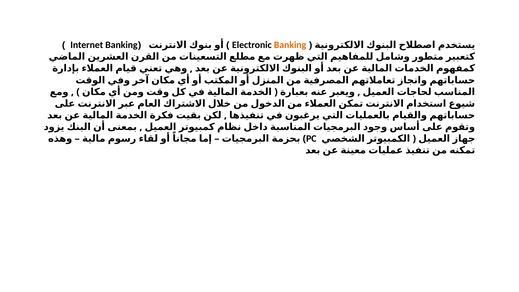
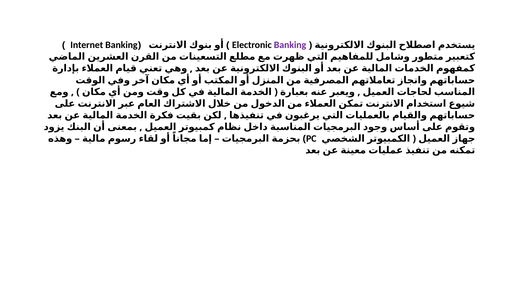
Banking at (290, 45) colour: orange -> purple
